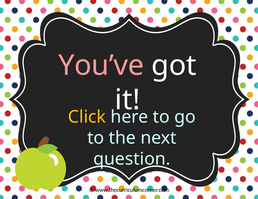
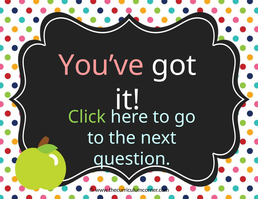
Click colour: yellow -> light green
